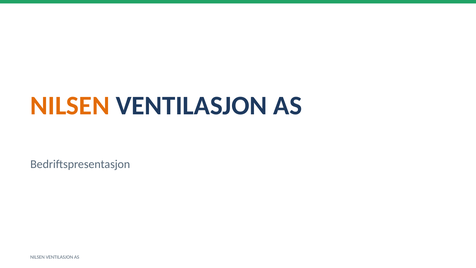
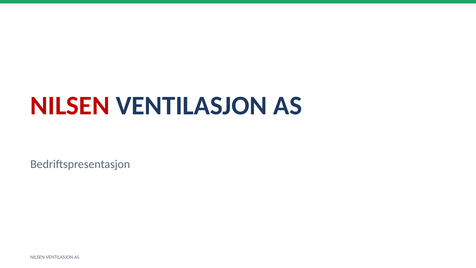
NILSEN at (70, 106) colour: orange -> red
